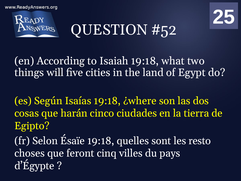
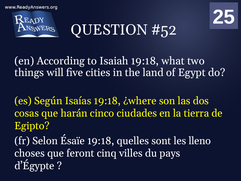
resto: resto -> lleno
